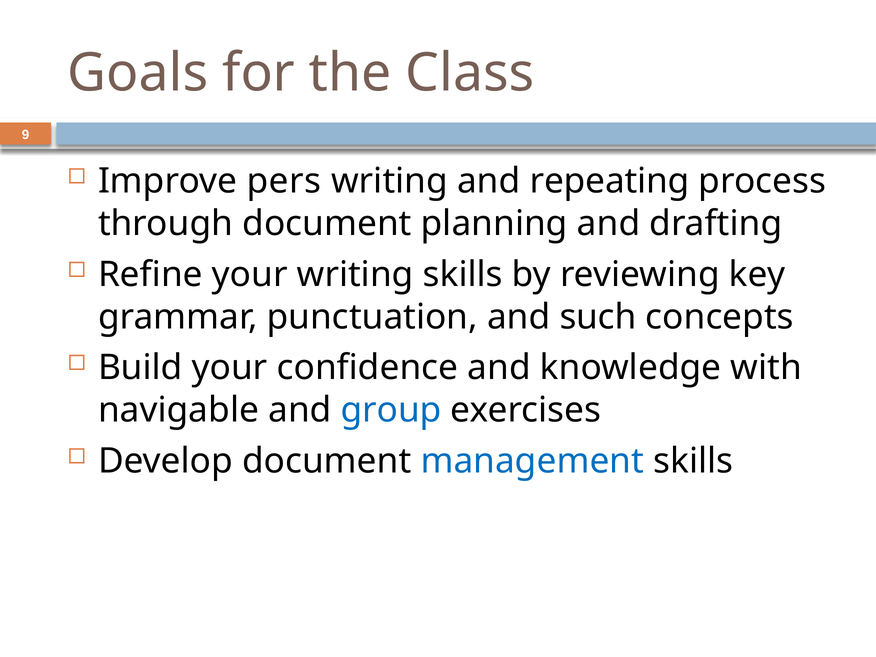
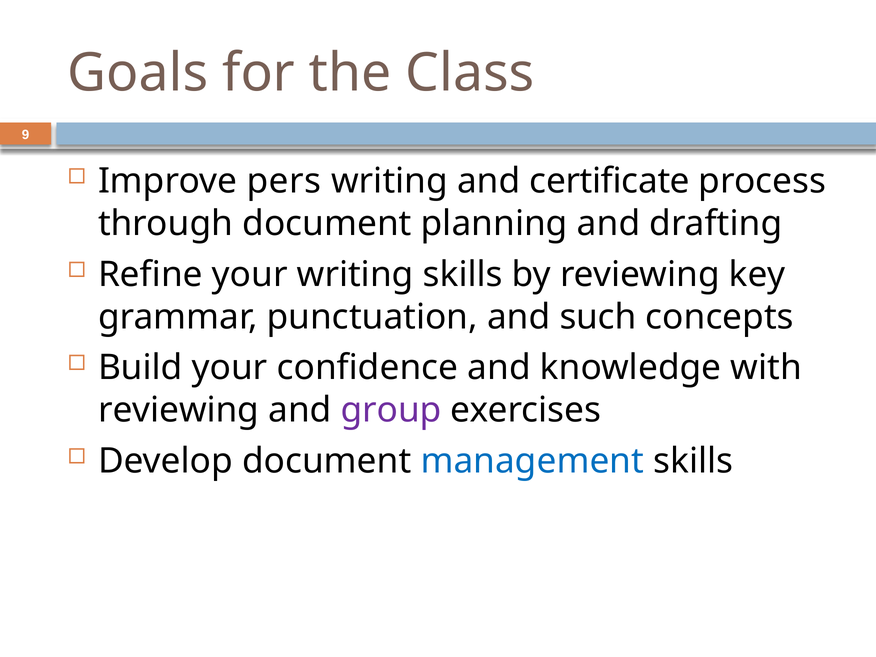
repeating: repeating -> certificate
navigable at (179, 410): navigable -> reviewing
group colour: blue -> purple
